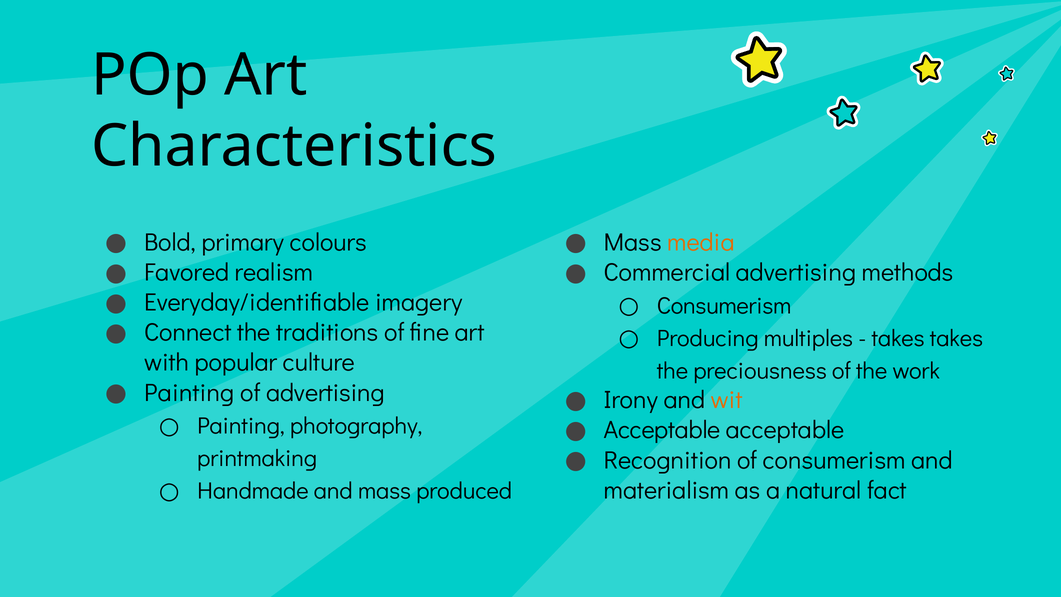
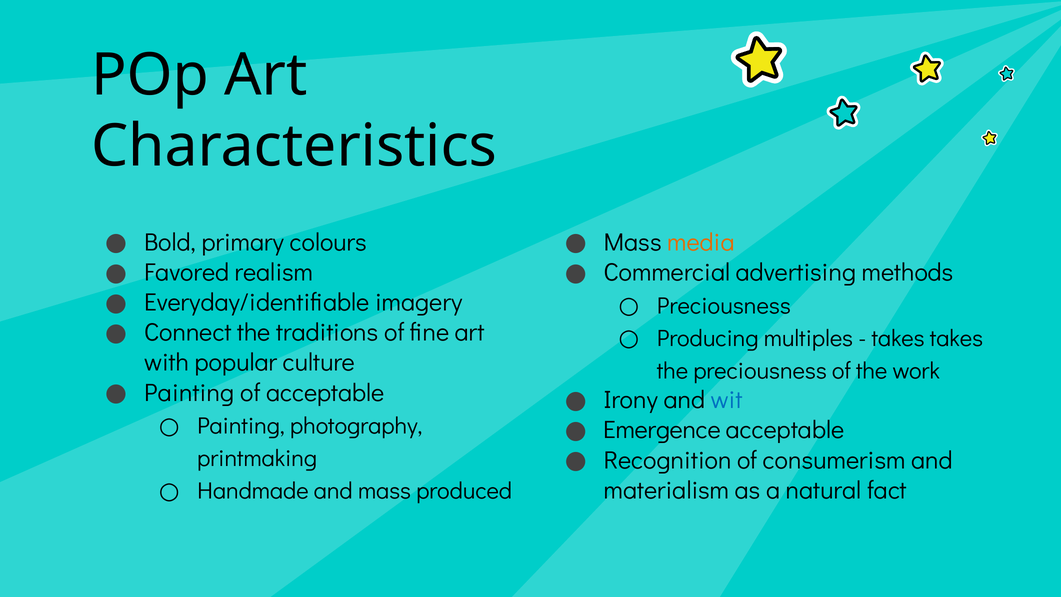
Consumerism at (724, 306): Consumerism -> Preciousness
of advertising: advertising -> acceptable
wit colour: orange -> blue
Acceptable at (662, 430): Acceptable -> Emergence
